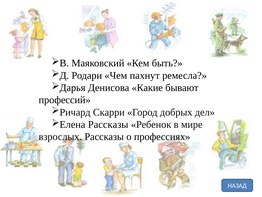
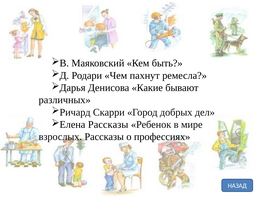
профессий: профессий -> различных
